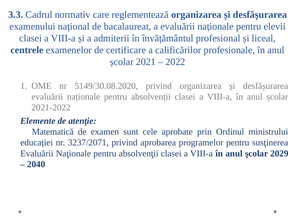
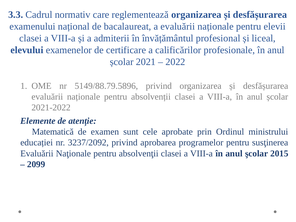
centrele: centrele -> elevului
5149/30.08.2020: 5149/30.08.2020 -> 5149/88.79.5896
3237/2071: 3237/2071 -> 3237/2092
2029: 2029 -> 2015
2040: 2040 -> 2099
